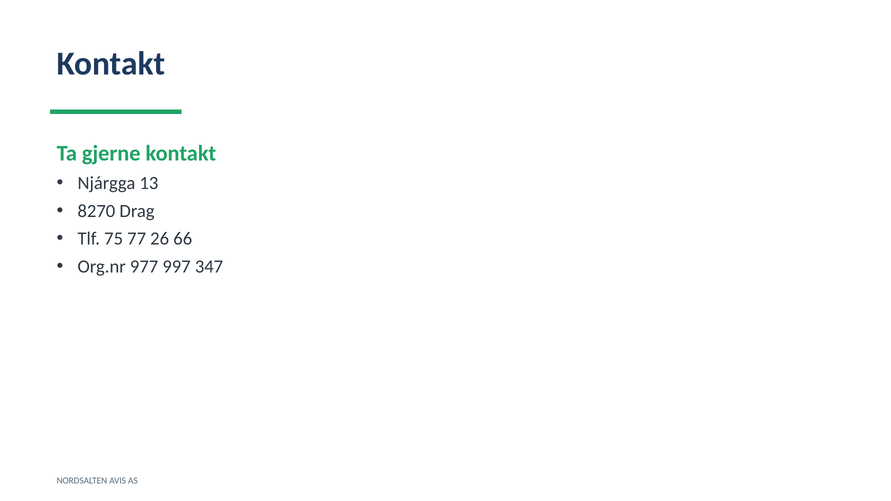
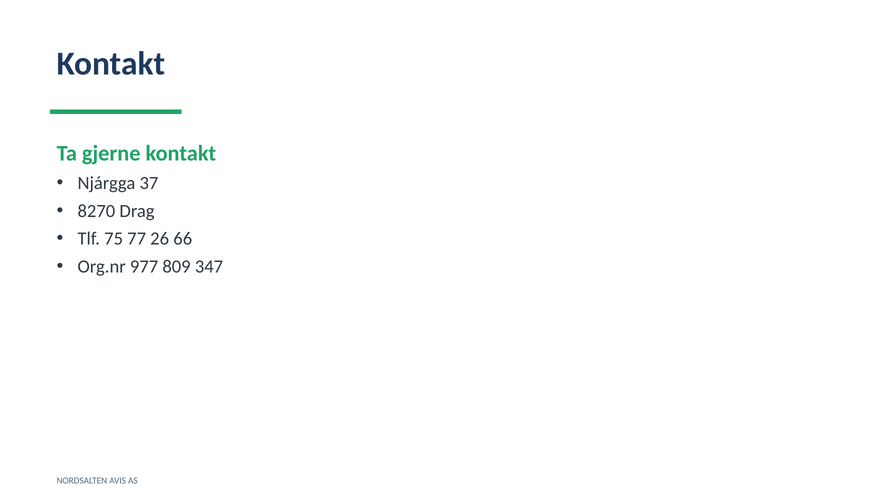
13: 13 -> 37
997: 997 -> 809
